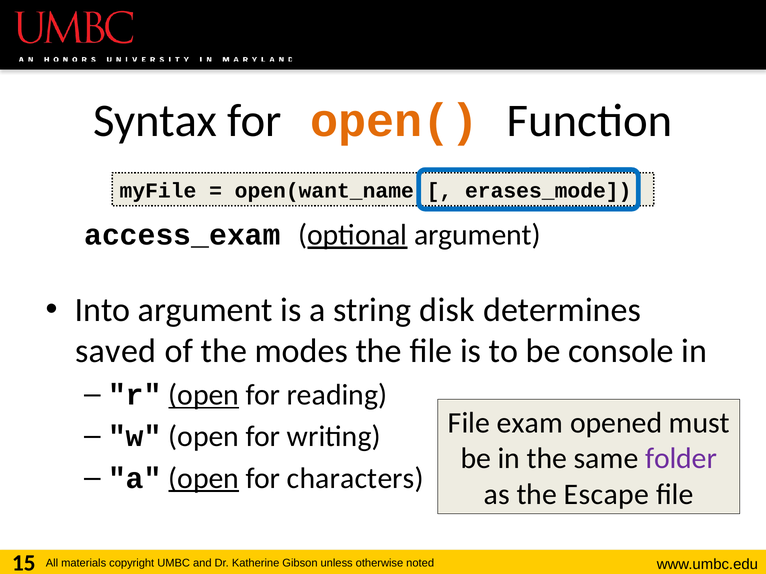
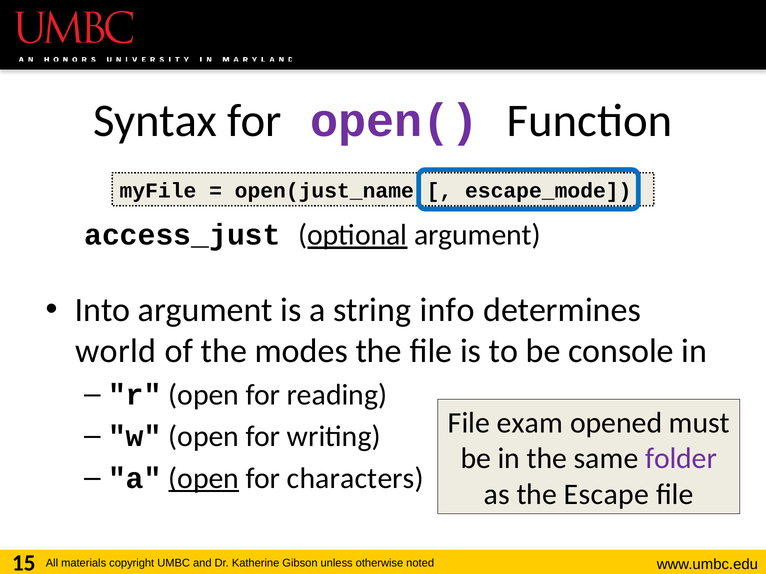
open( colour: orange -> purple
open(want_name: open(want_name -> open(just_name
erases_mode: erases_mode -> escape_mode
access_exam: access_exam -> access_just
disk: disk -> info
saved: saved -> world
open at (204, 395) underline: present -> none
